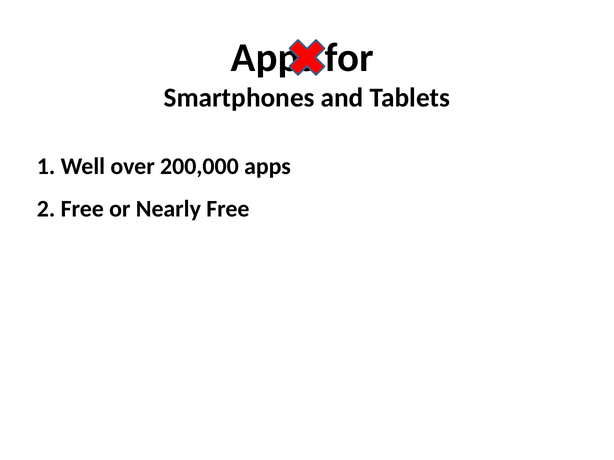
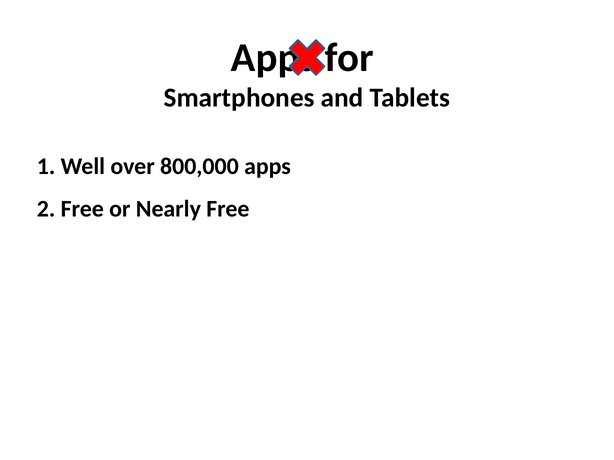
200,000: 200,000 -> 800,000
